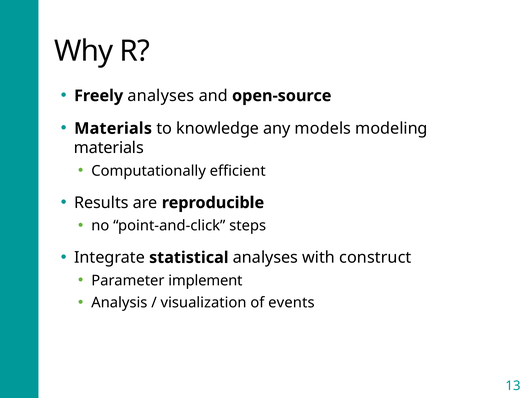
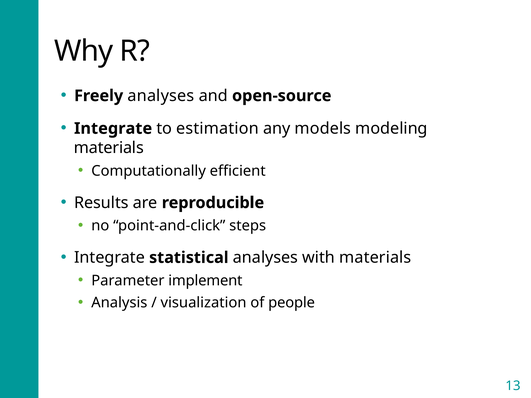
Materials at (113, 129): Materials -> Integrate
knowledge: knowledge -> estimation
with construct: construct -> materials
events: events -> people
